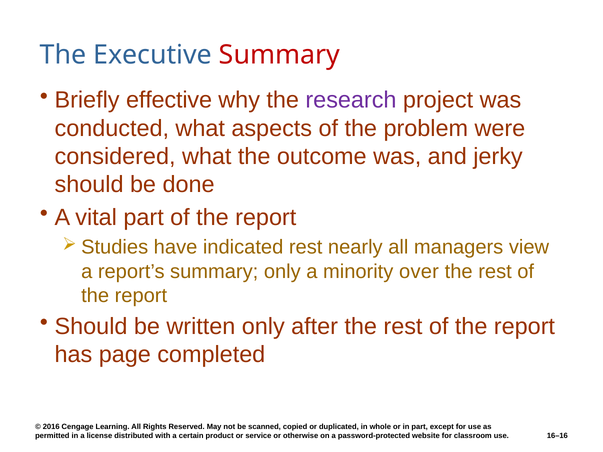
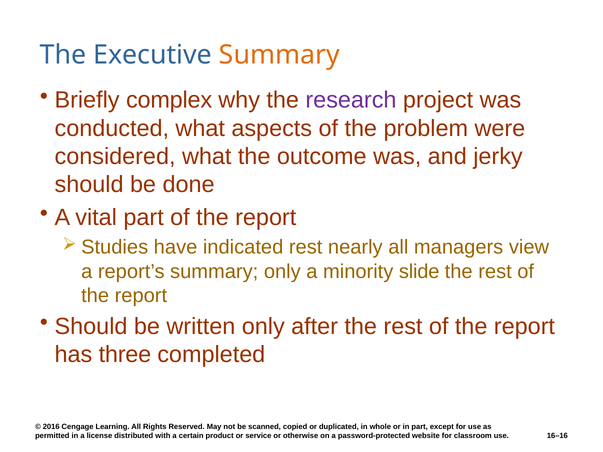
Summary at (280, 55) colour: red -> orange
effective: effective -> complex
over: over -> slide
page: page -> three
